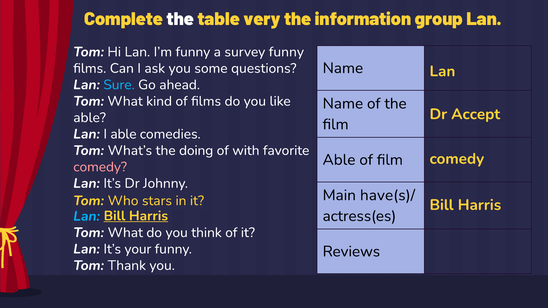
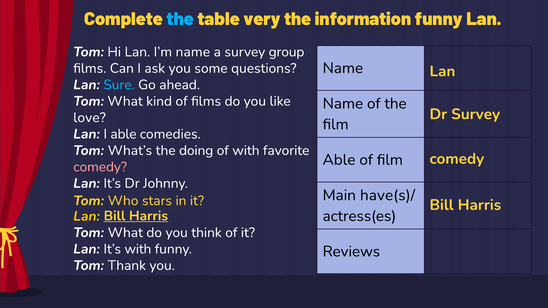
the at (180, 19) colour: white -> light blue
information group: group -> funny
I’m funny: funny -> name
survey funny: funny -> group
Dr Accept: Accept -> Survey
able at (90, 118): able -> love
Lan at (87, 216) colour: light blue -> yellow
It’s your: your -> with
